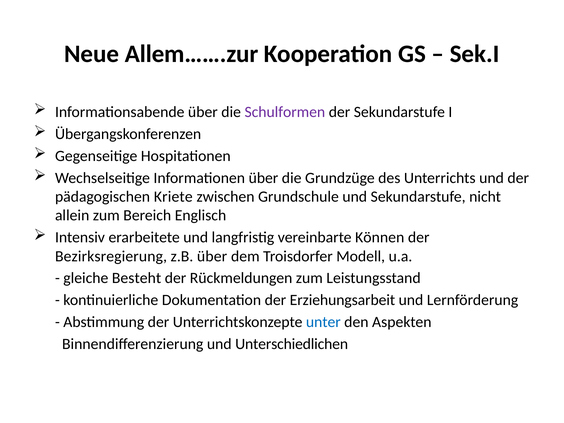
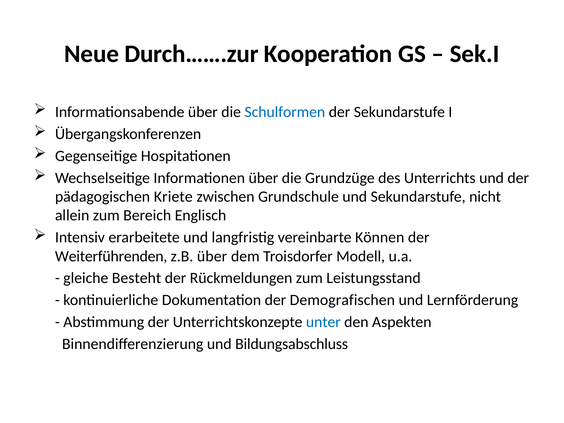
Allem…….zur: Allem…….zur -> Durch…….zur
Schulformen colour: purple -> blue
Bezirksregierung: Bezirksregierung -> Weiterführenden
Erziehungsarbeit: Erziehungsarbeit -> Demografischen
Unterschiedlichen: Unterschiedlichen -> Bildungsabschluss
